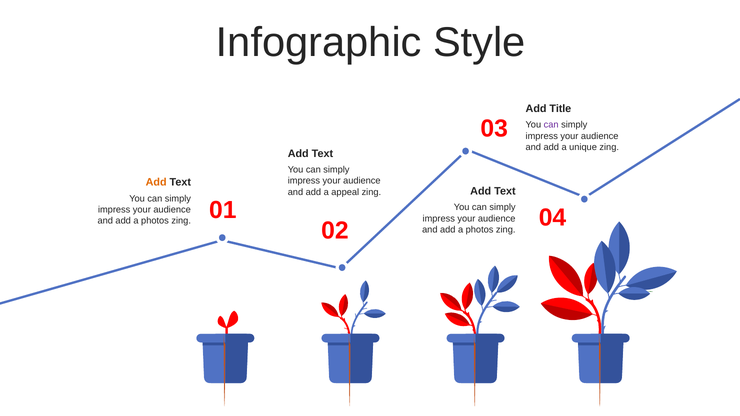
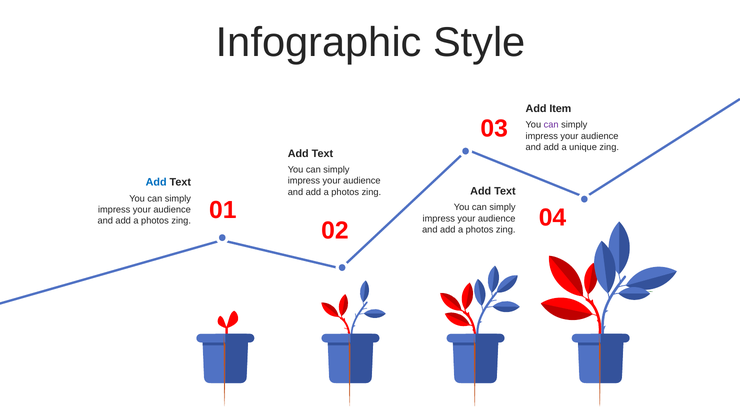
Title: Title -> Item
Add at (156, 183) colour: orange -> blue
appeal at (345, 192): appeal -> photos
